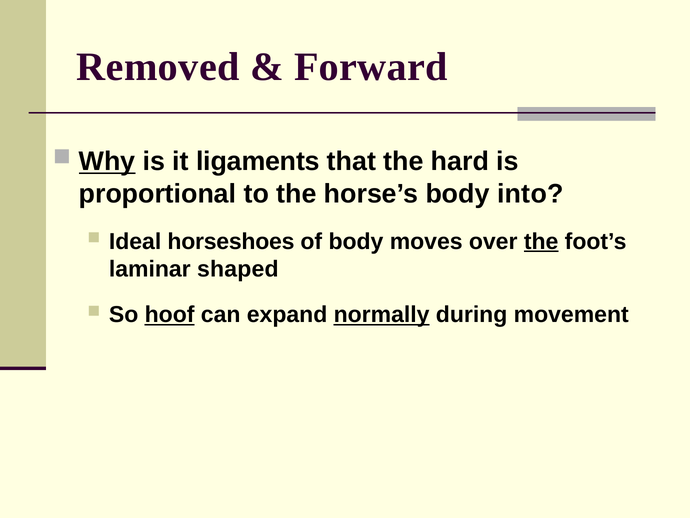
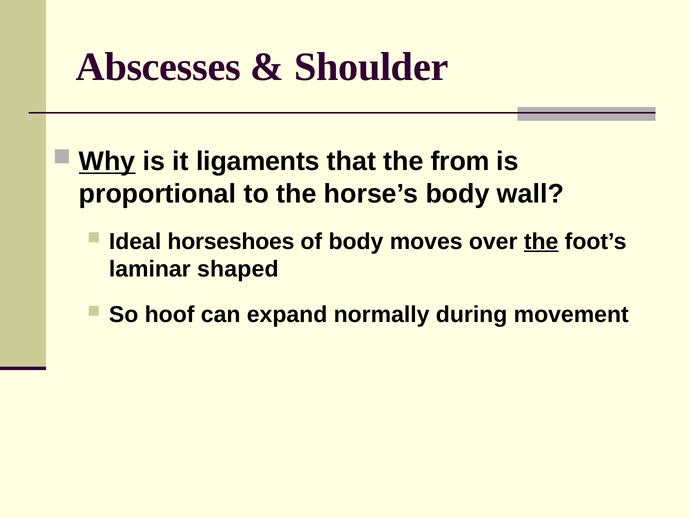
Removed: Removed -> Abscesses
Forward: Forward -> Shoulder
hard: hard -> from
into: into -> wall
hoof underline: present -> none
normally underline: present -> none
